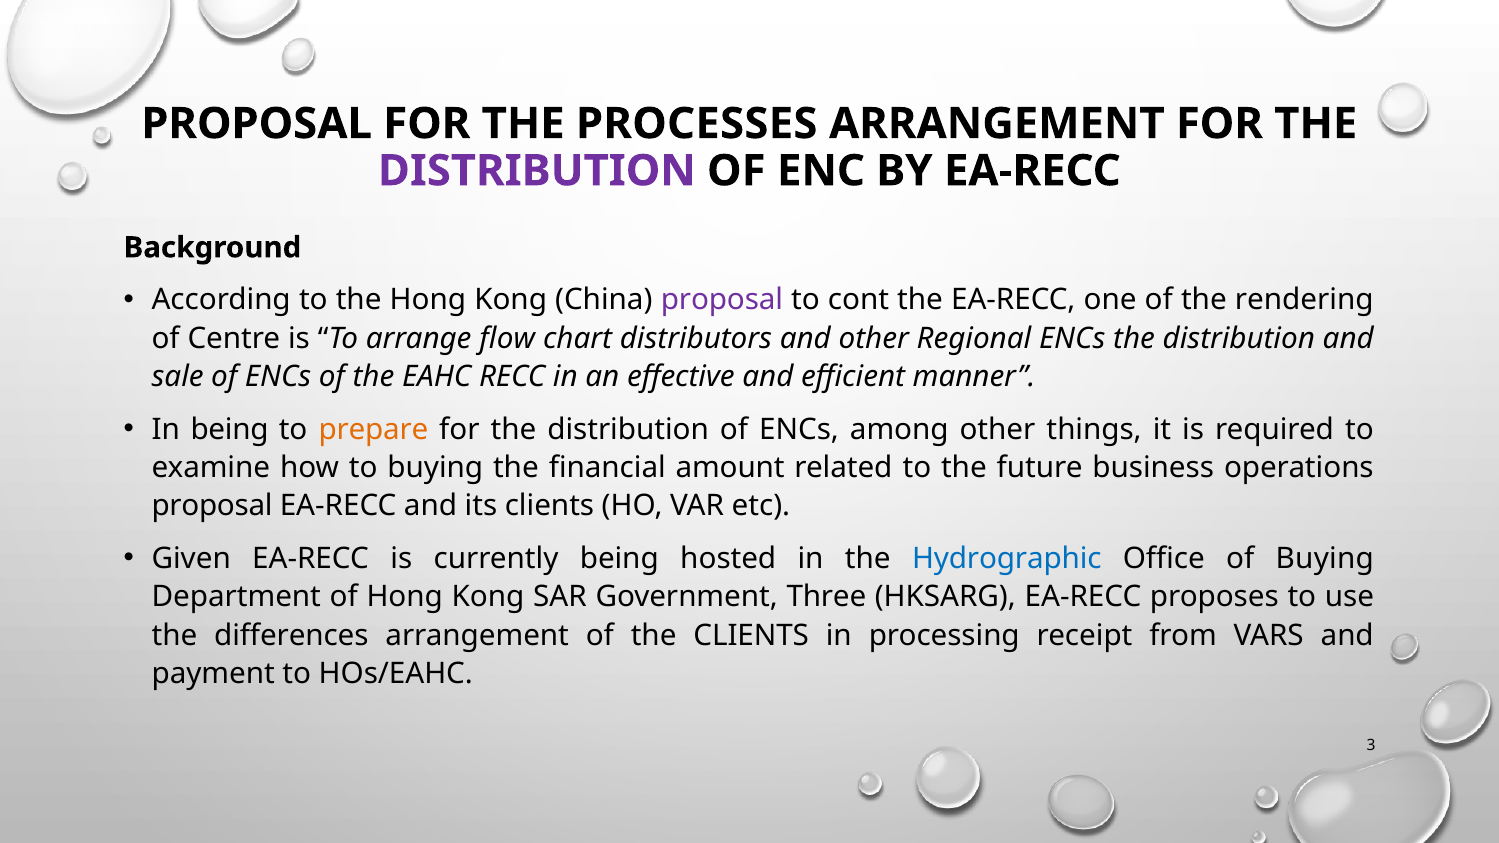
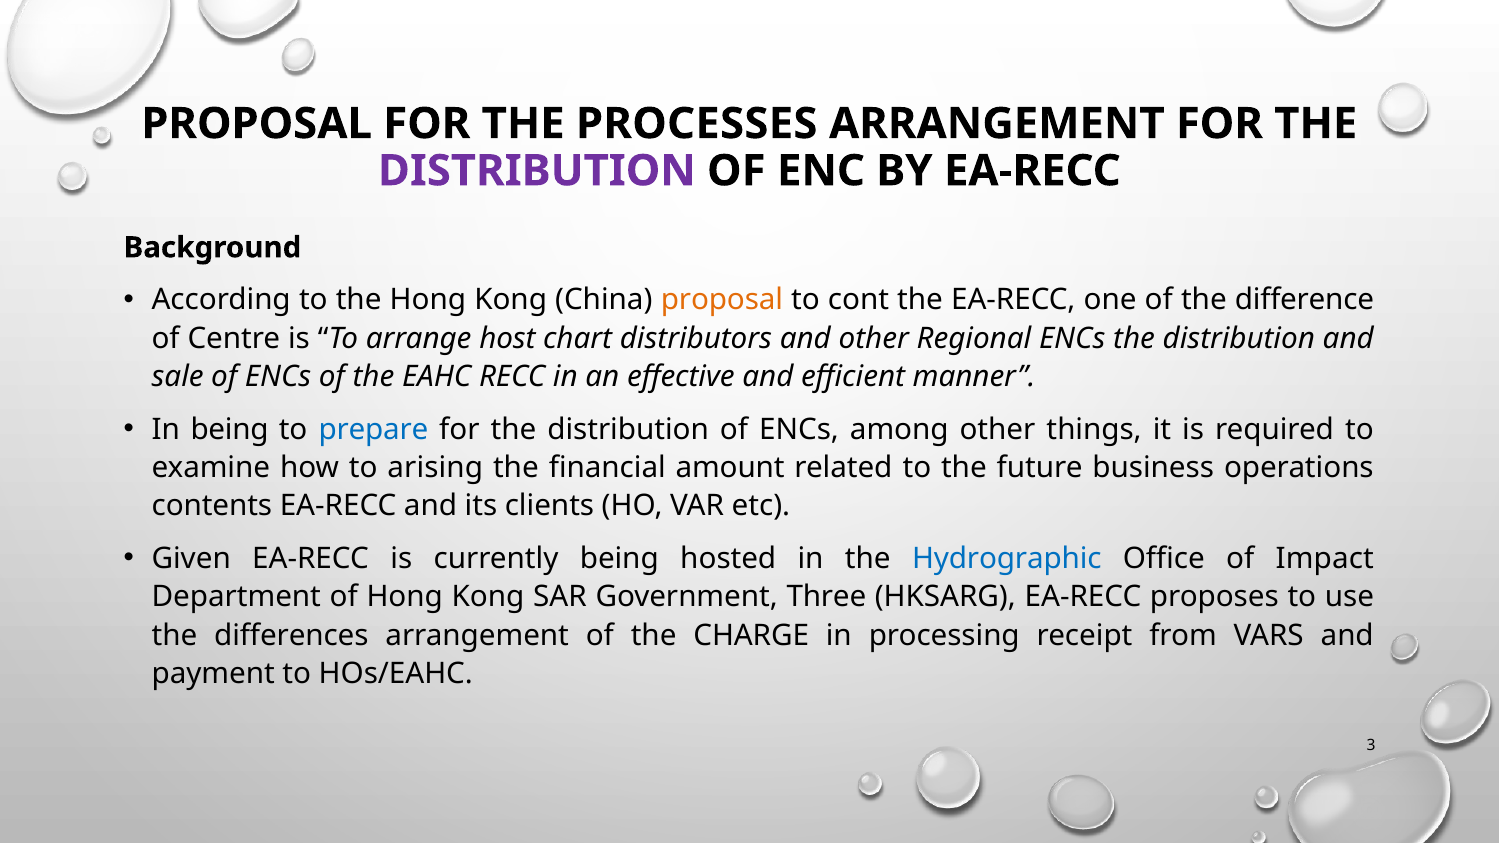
proposal at (722, 300) colour: purple -> orange
rendering: rendering -> difference
flow: flow -> host
prepare colour: orange -> blue
to buying: buying -> arising
proposal at (212, 506): proposal -> contents
of Buying: Buying -> Impact
the CLIENTS: CLIENTS -> CHARGE
